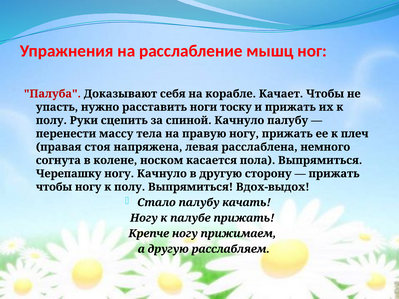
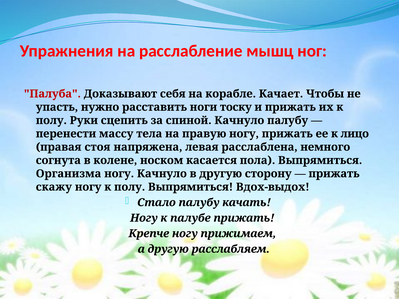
плеч: плеч -> лицо
Черепашку: Черепашку -> Организма
чтобы at (54, 187): чтобы -> скажу
